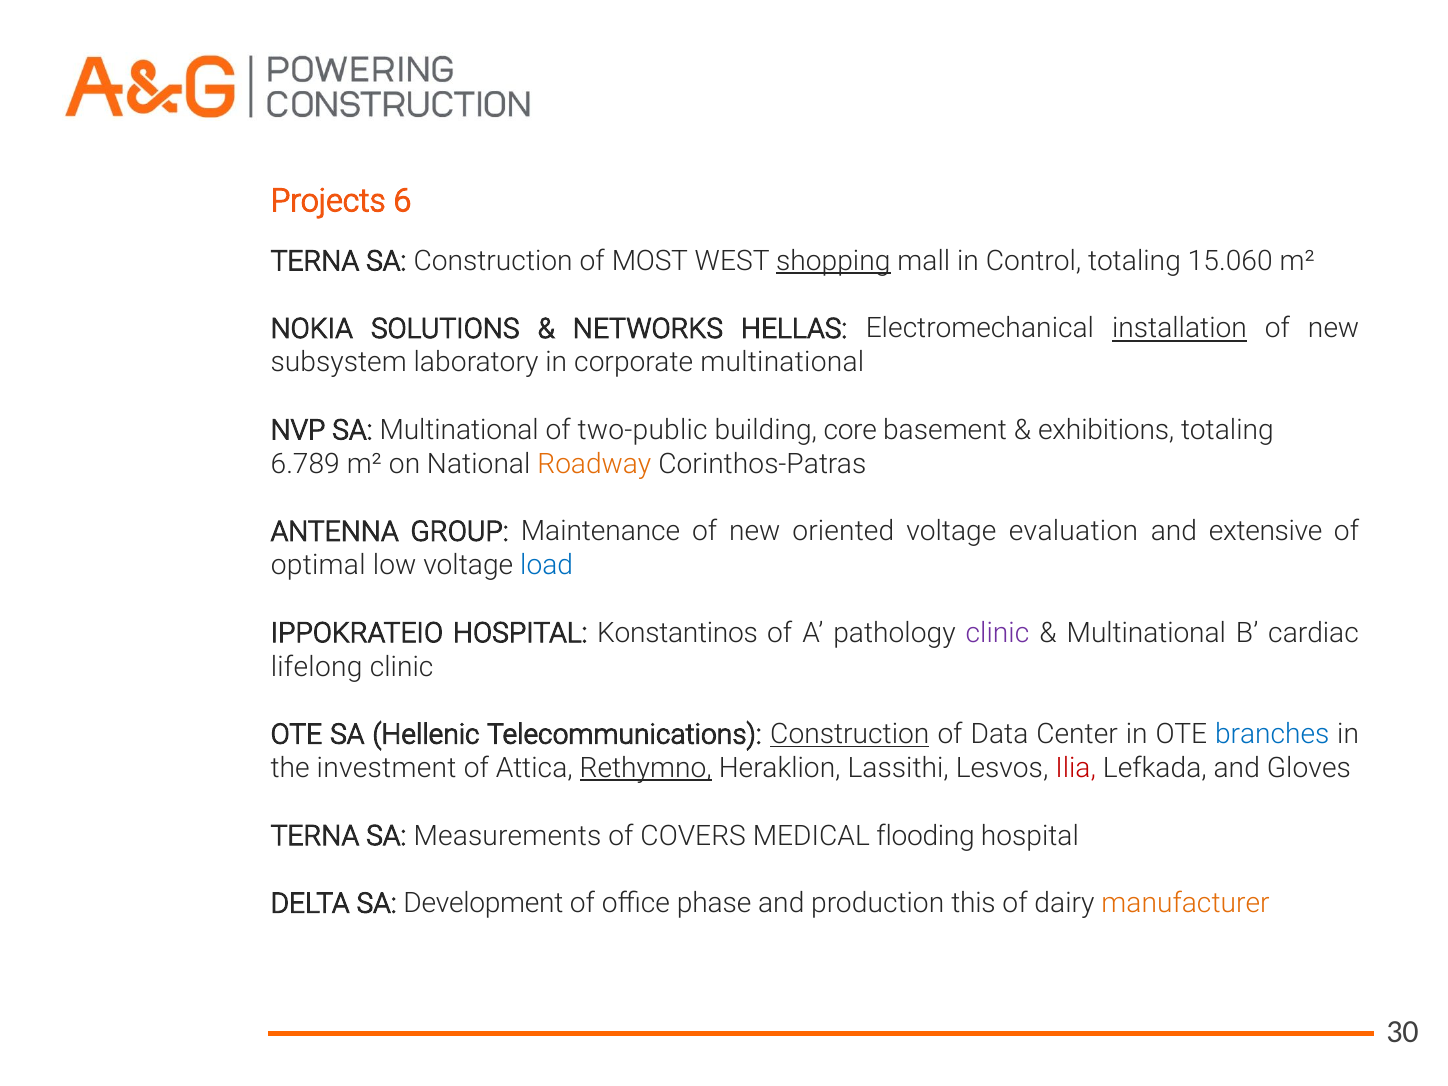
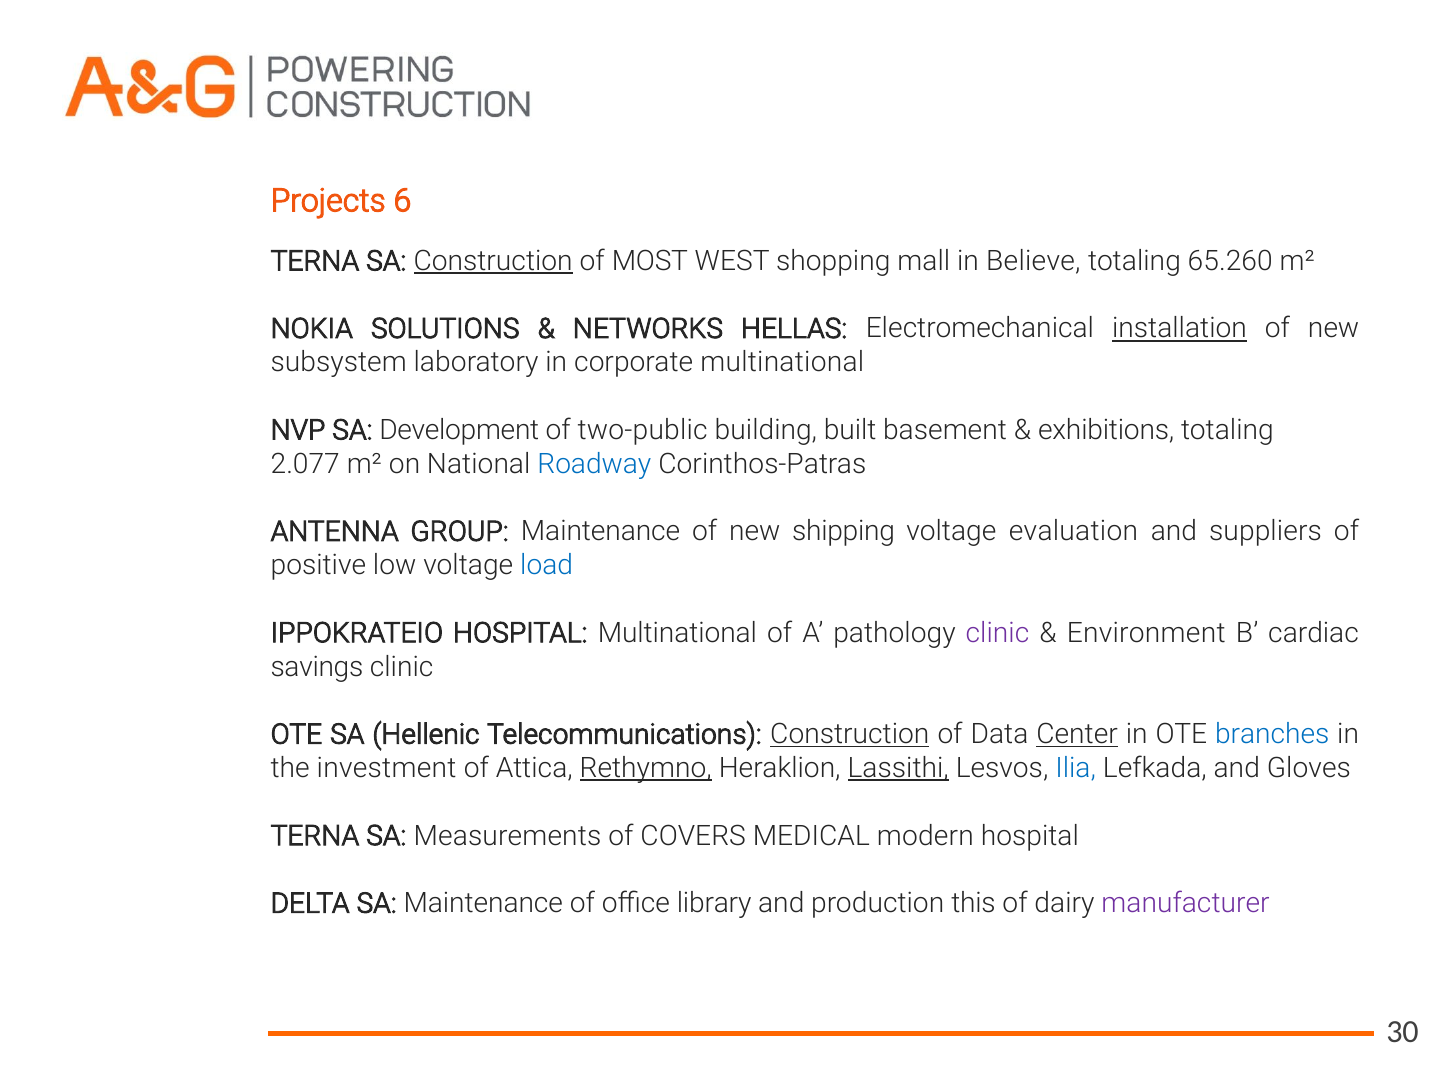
Construction at (493, 261) underline: none -> present
shopping underline: present -> none
Control: Control -> Believe
15.060: 15.060 -> 65.260
SA Multinational: Multinational -> Development
core: core -> built
6.789: 6.789 -> 2.077
Roadway colour: orange -> blue
oriented: oriented -> shipping
extensive: extensive -> suppliers
optimal: optimal -> positive
HOSPITAL Konstantinos: Konstantinos -> Multinational
Multinational at (1146, 633): Multinational -> Environment
lifelong: lifelong -> savings
Center underline: none -> present
Lassithi underline: none -> present
Ilia colour: red -> blue
flooding: flooding -> modern
SA Development: Development -> Maintenance
phase: phase -> library
manufacturer colour: orange -> purple
